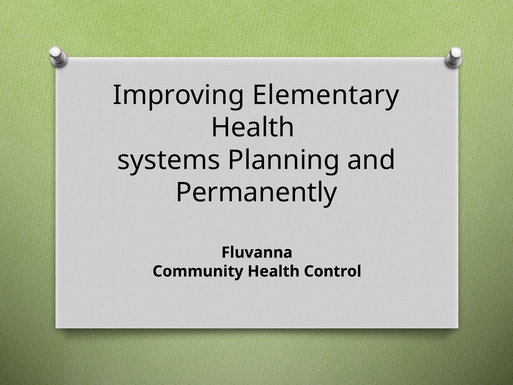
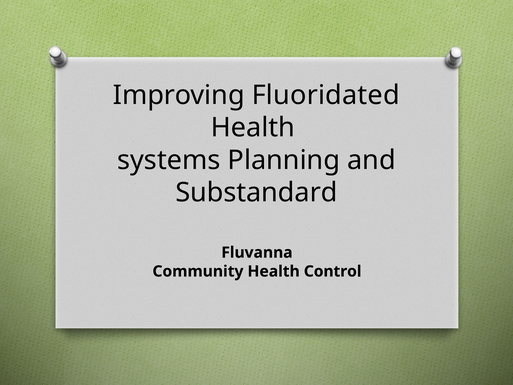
Elementary: Elementary -> Fluoridated
Permanently: Permanently -> Substandard
